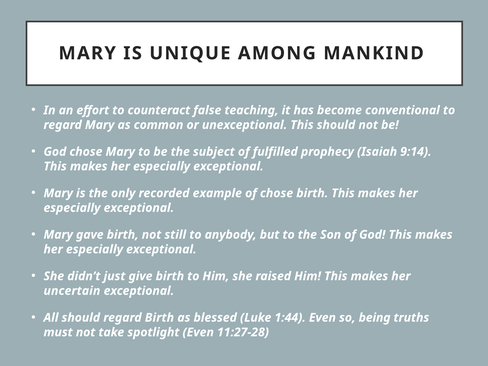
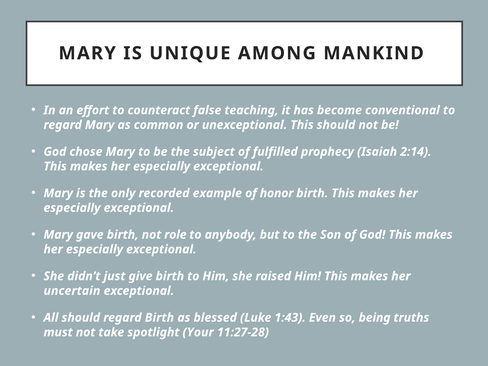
9:14: 9:14 -> 2:14
of chose: chose -> honor
still: still -> role
1:44: 1:44 -> 1:43
spotlight Even: Even -> Your
